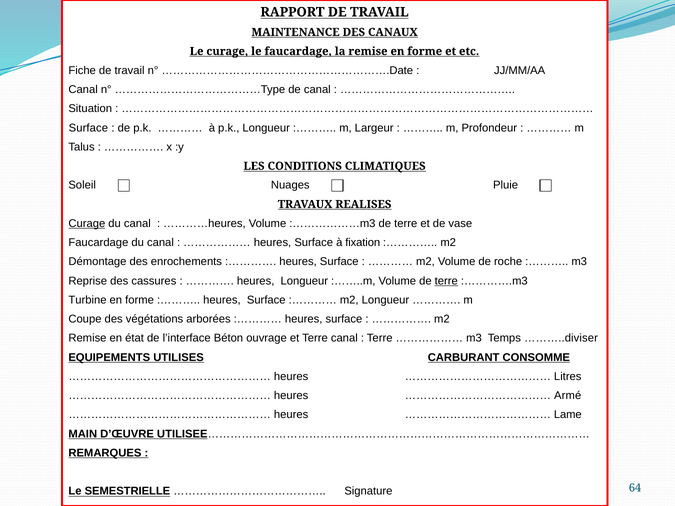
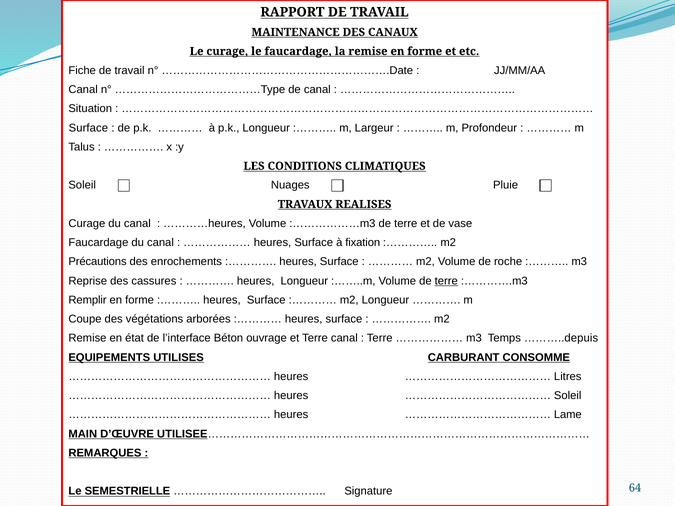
Curage at (87, 224) underline: present -> none
Démontage: Démontage -> Précautions
Turbine: Turbine -> Remplir
………..diviser: ………..diviser -> ………..depuis
Armé at (568, 396): Armé -> Soleil
